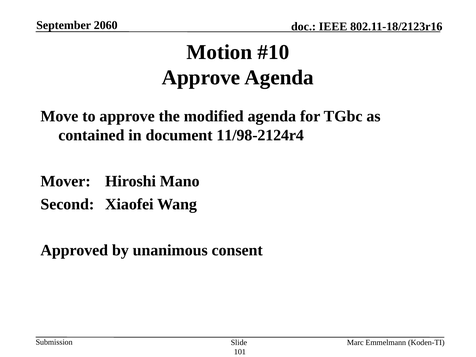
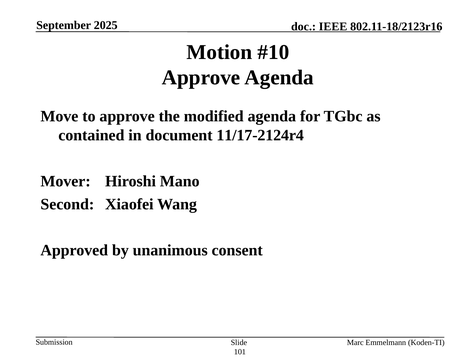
2060: 2060 -> 2025
11/98-2124r4: 11/98-2124r4 -> 11/17-2124r4
